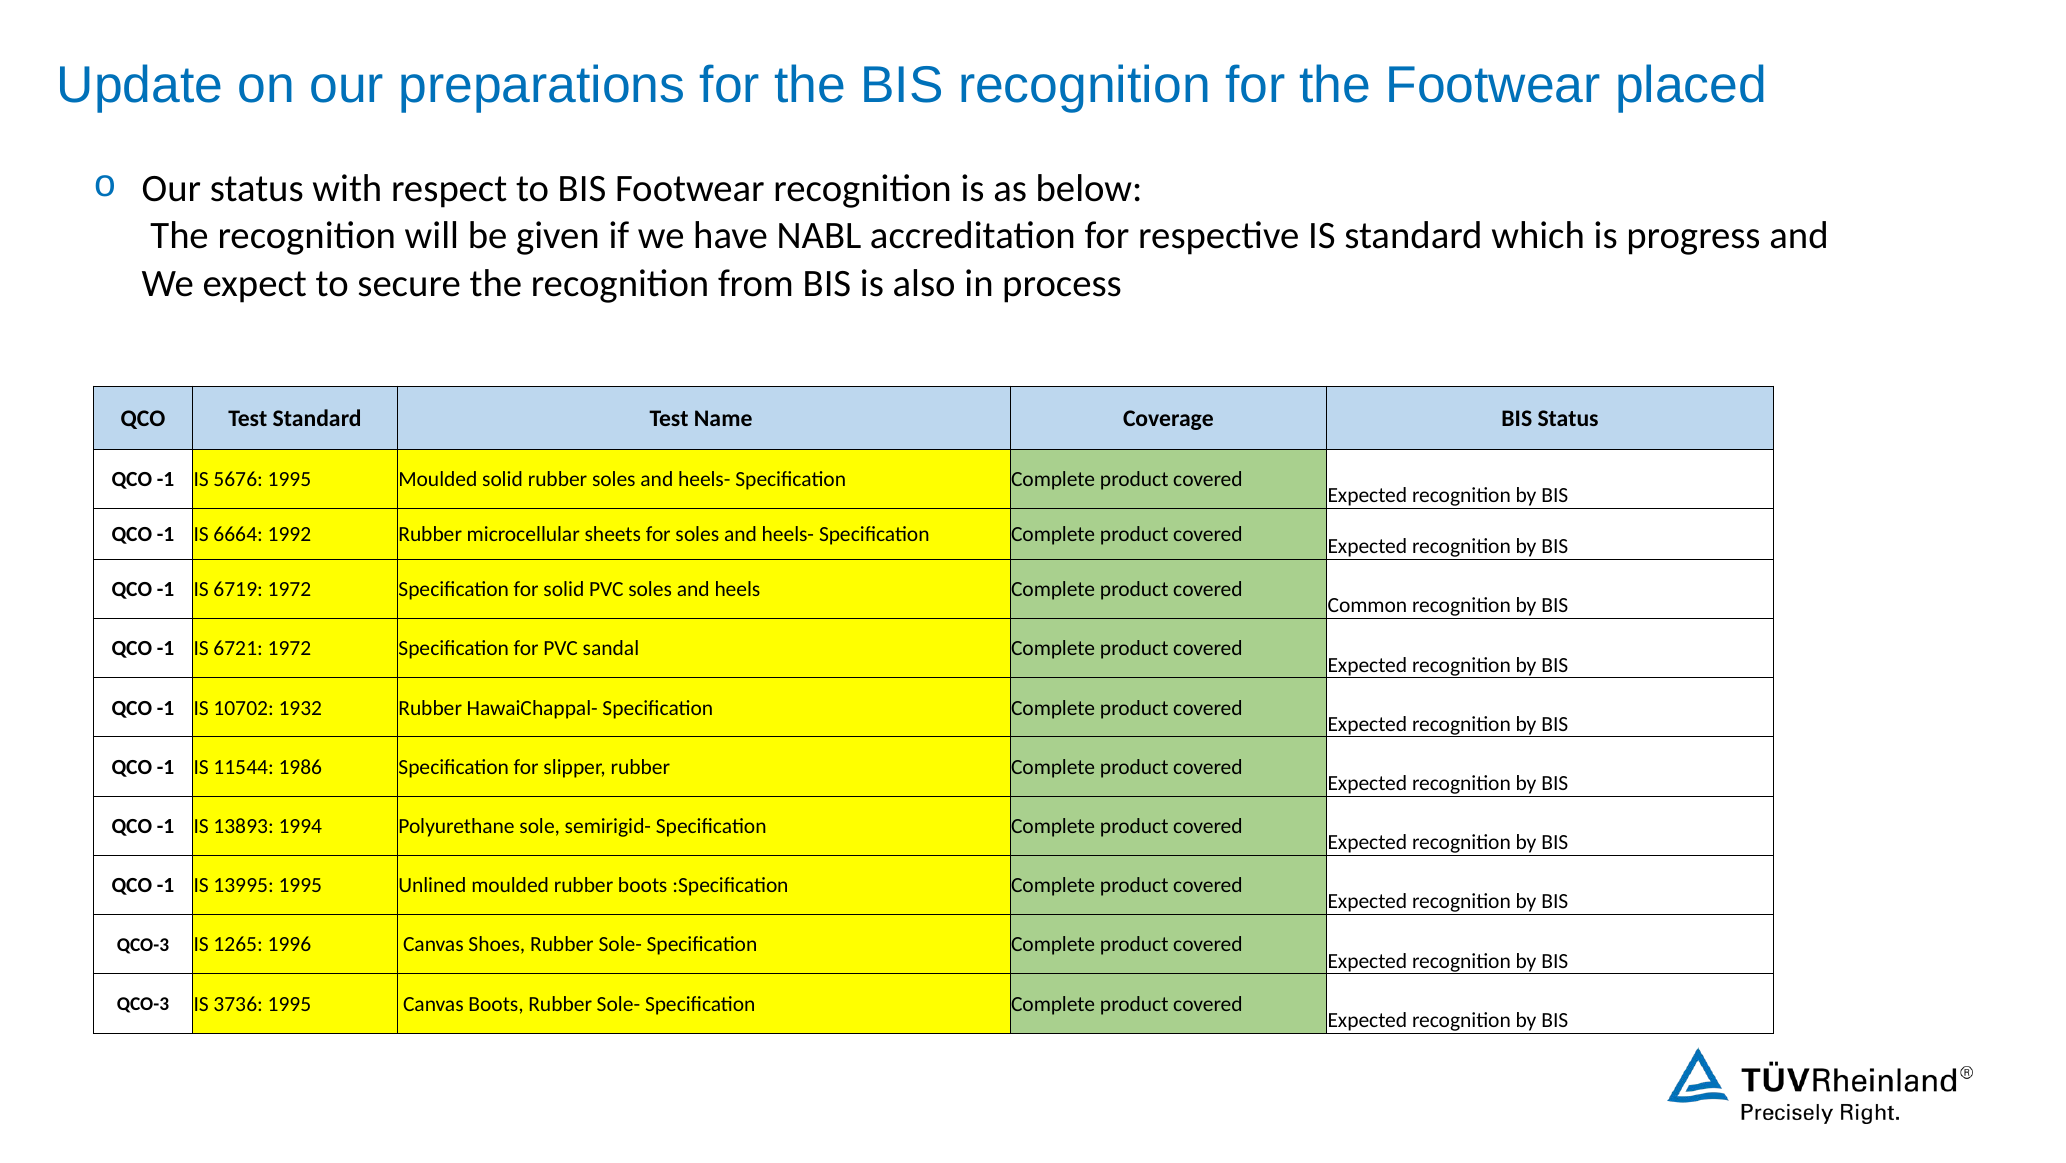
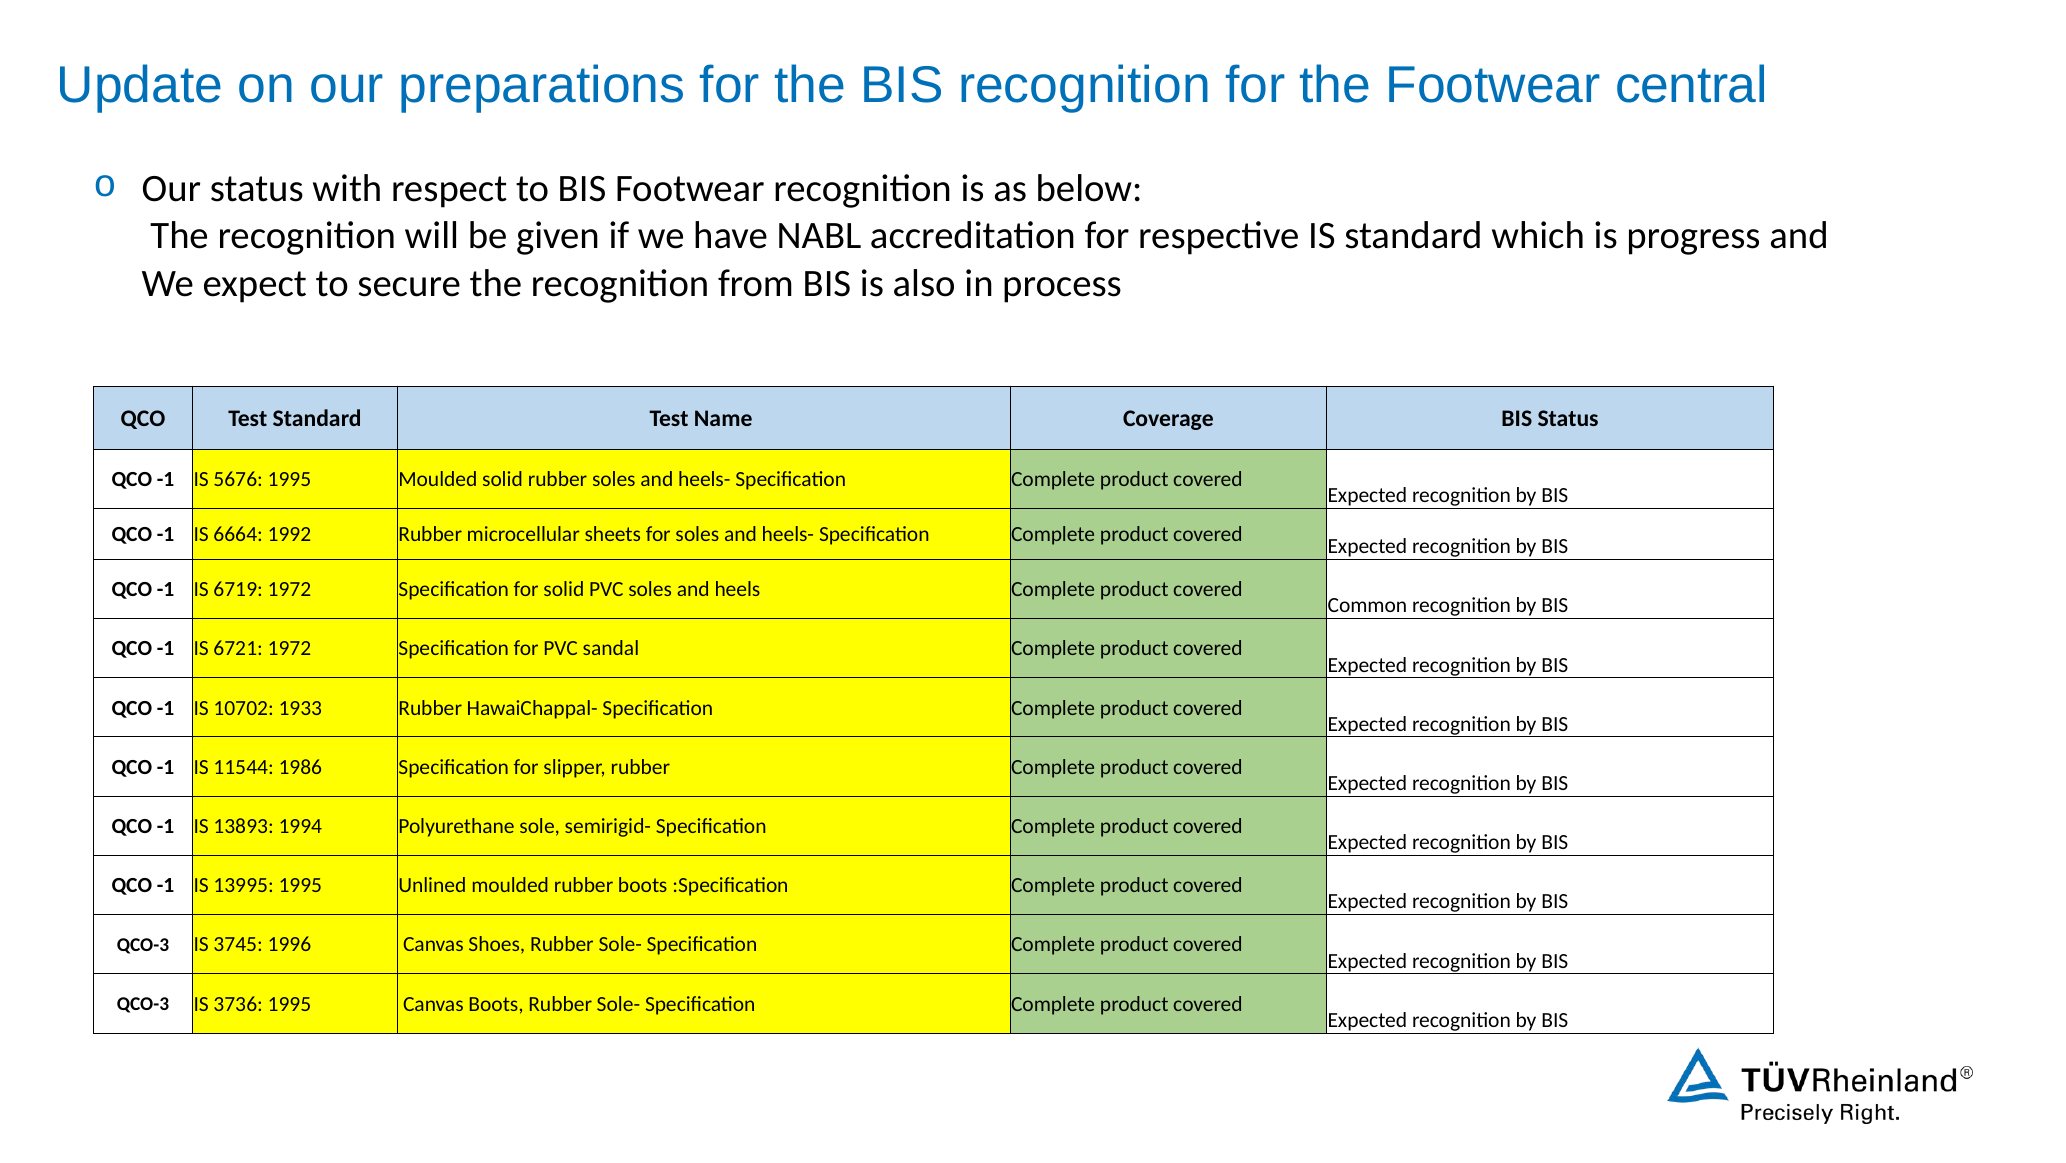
placed: placed -> central
1932: 1932 -> 1933
1265: 1265 -> 3745
